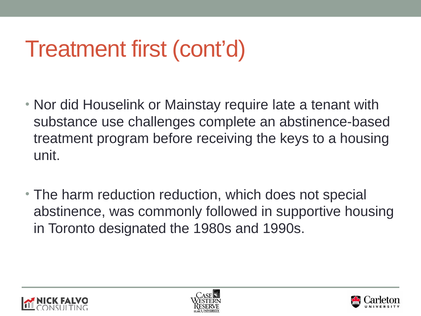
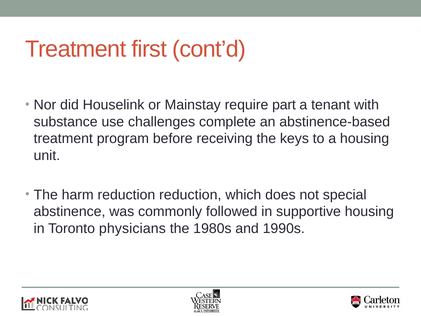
late: late -> part
designated: designated -> physicians
